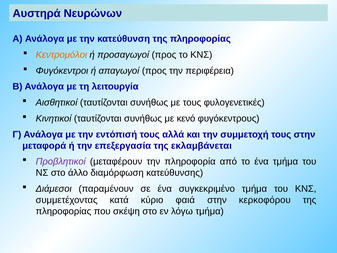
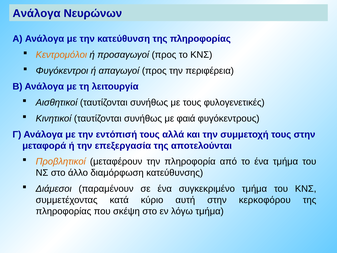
Αυστηρά at (37, 13): Αυστηρά -> Ανάλογα
κενό: κενό -> φαιά
εκλαμβάνεται: εκλαμβάνεται -> αποτελούνται
Προβλητικοί colour: purple -> orange
φαιά: φαιά -> αυτή
